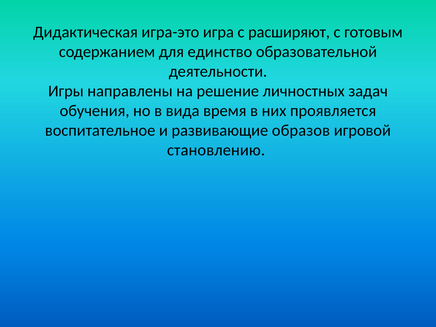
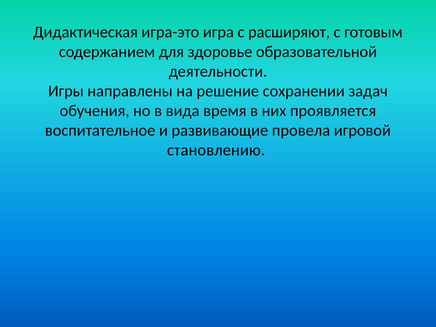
единство: единство -> здоровье
личностных: личностных -> сохранении
образов: образов -> провела
